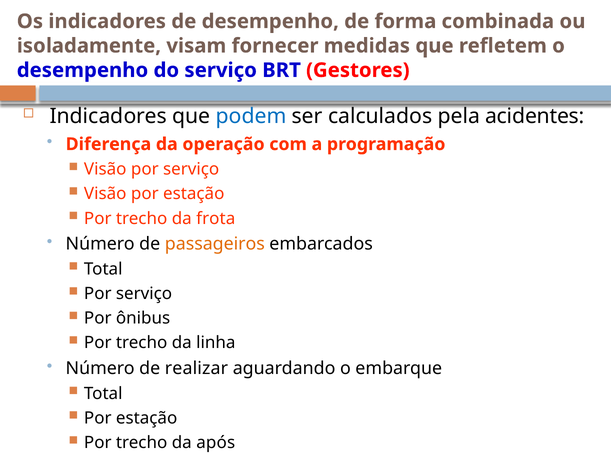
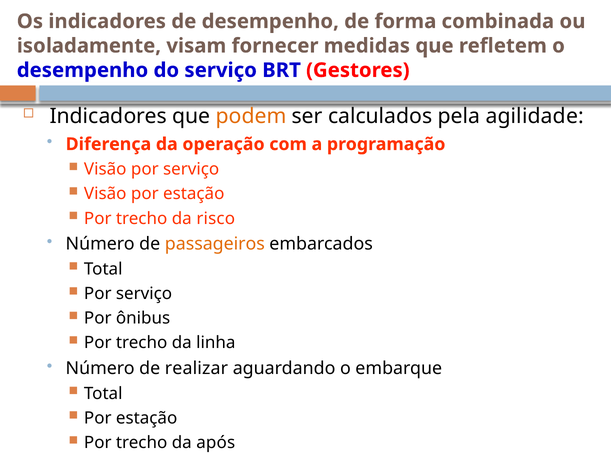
podem colour: blue -> orange
acidentes: acidentes -> agilidade
frota: frota -> risco
